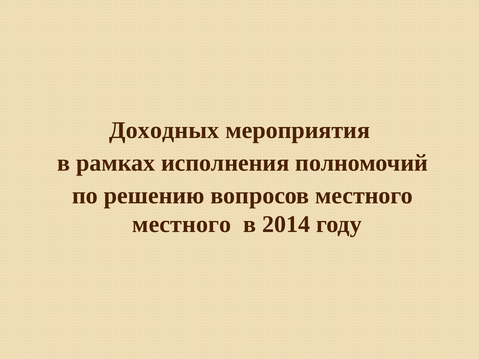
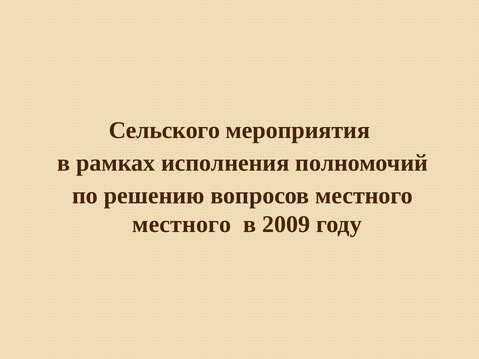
Доходных: Доходных -> Сельского
2014: 2014 -> 2009
